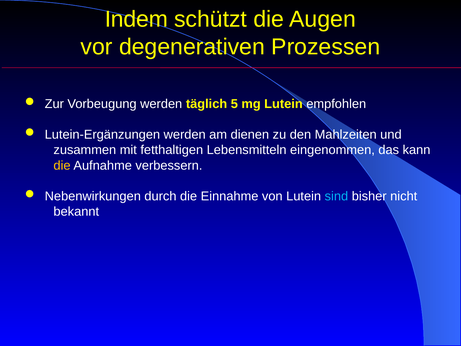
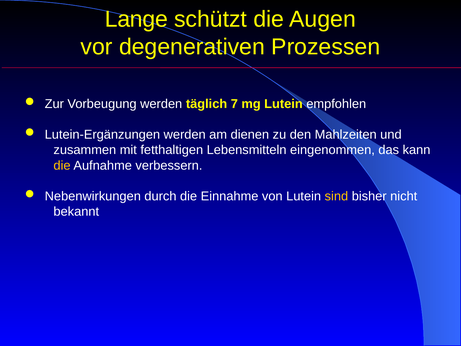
Indem: Indem -> Lange
5: 5 -> 7
sind colour: light blue -> yellow
